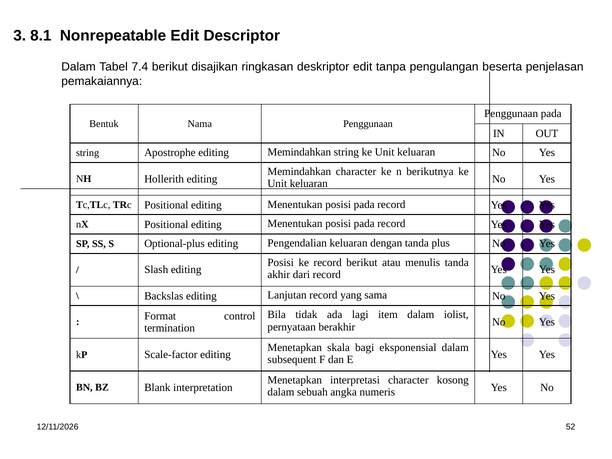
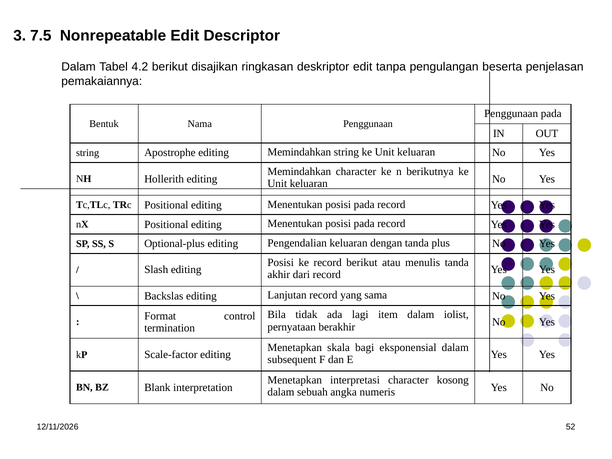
8.1: 8.1 -> 7.5
7.4: 7.4 -> 4.2
